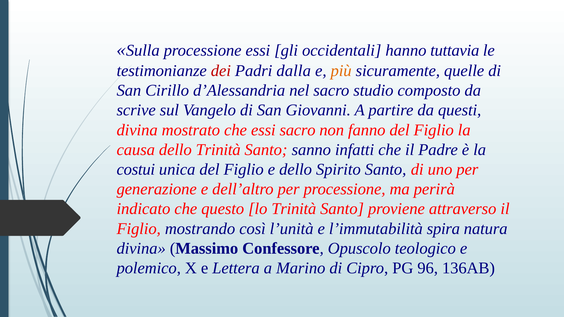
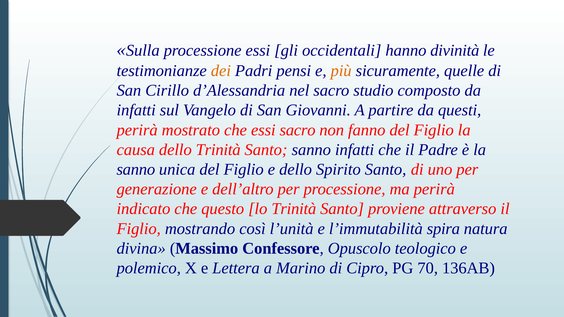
tuttavia: tuttavia -> divinità
dei colour: red -> orange
dalla: dalla -> pensi
scrive at (136, 110): scrive -> infatti
divina at (137, 130): divina -> perirà
costui at (136, 170): costui -> sanno
96: 96 -> 70
